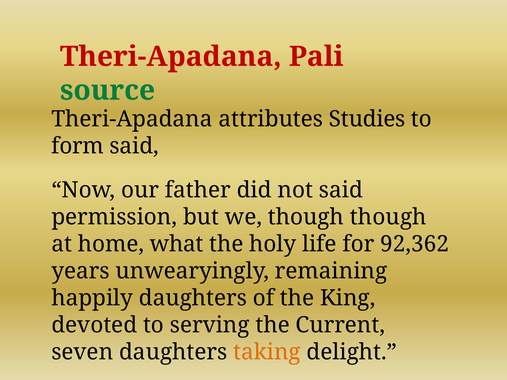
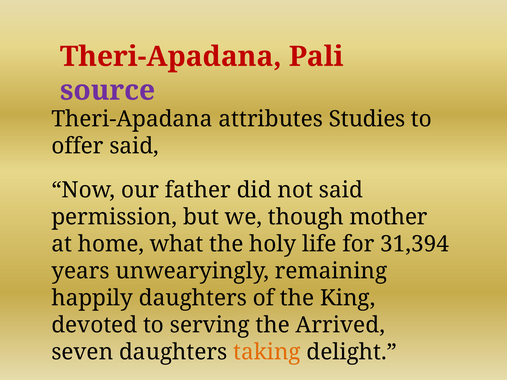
source colour: green -> purple
form: form -> offer
though though: though -> mother
92,362: 92,362 -> 31,394
Current: Current -> Arrived
